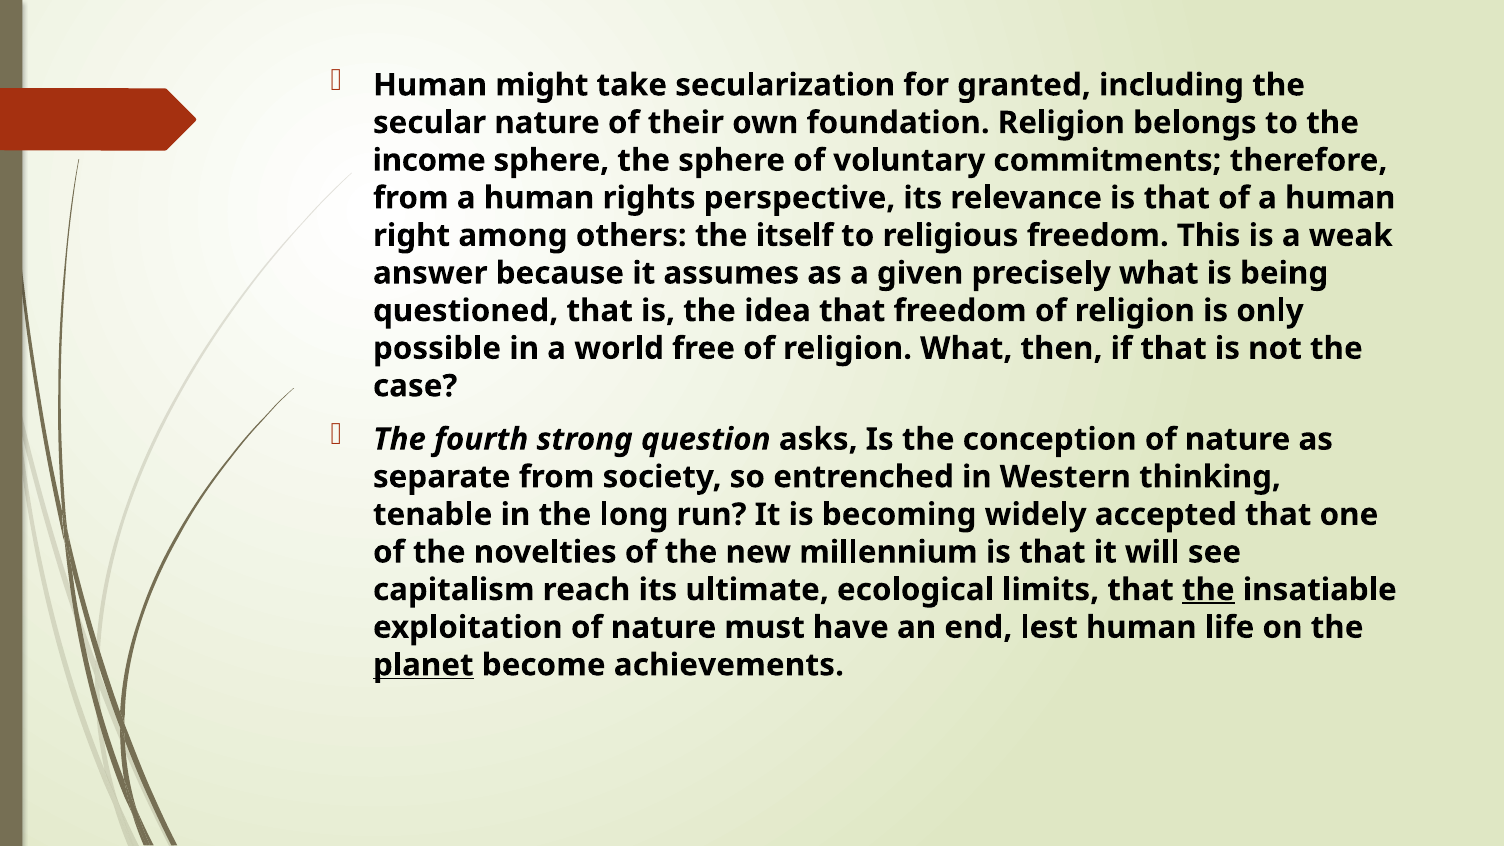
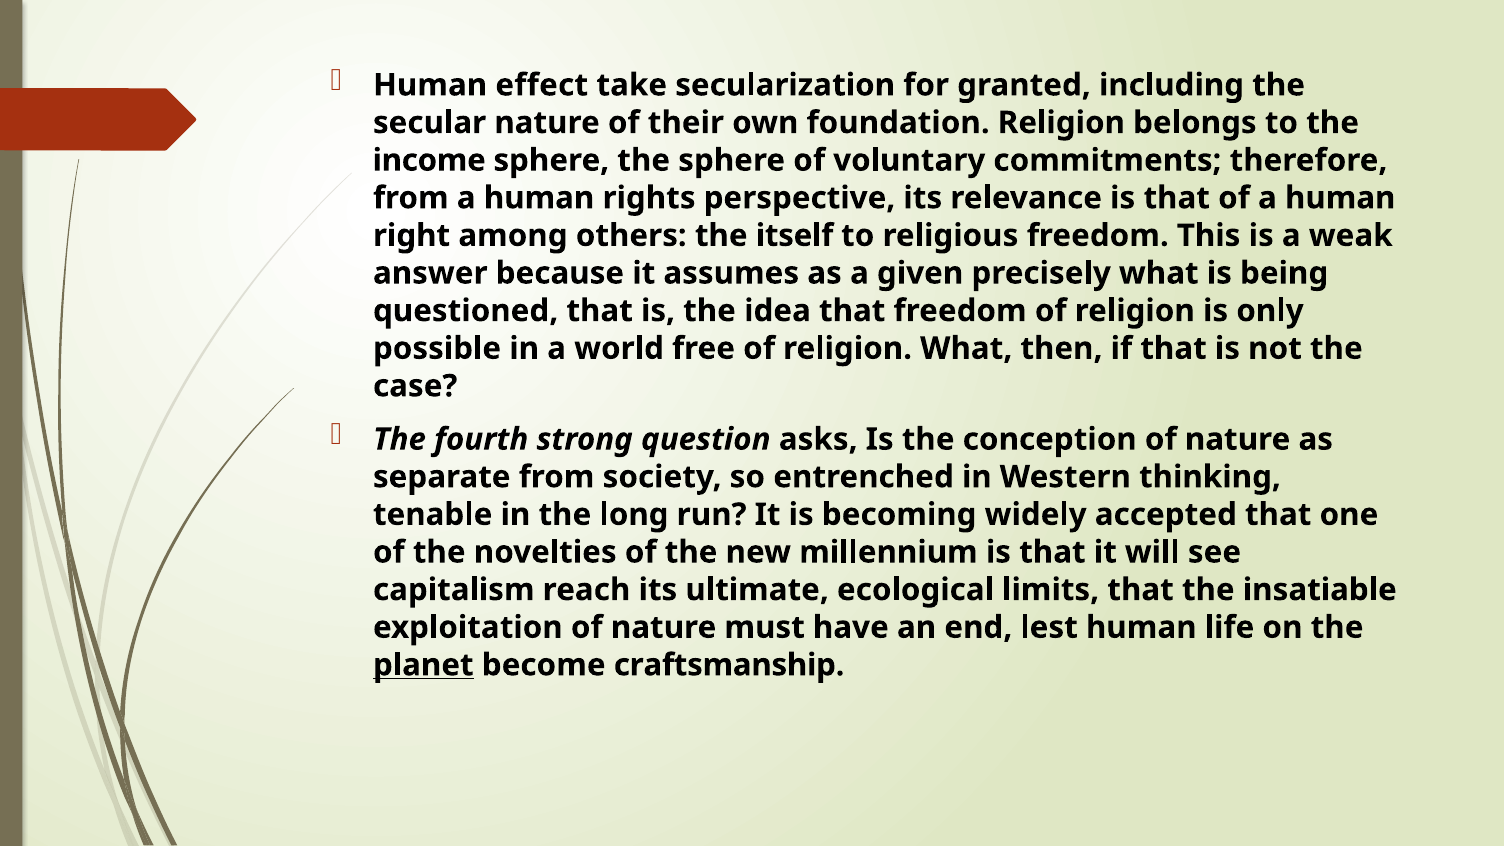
might: might -> effect
the at (1208, 590) underline: present -> none
achievements: achievements -> craftsmanship
